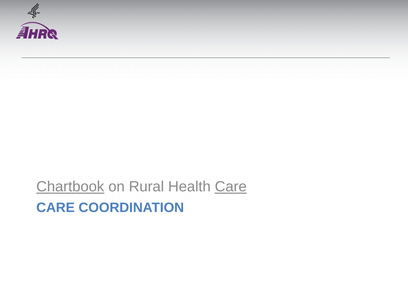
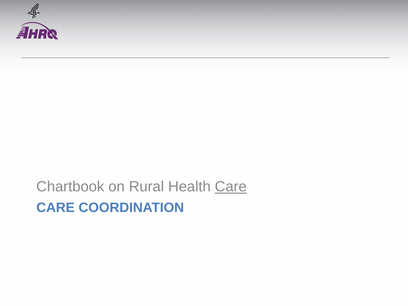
Chartbook underline: present -> none
